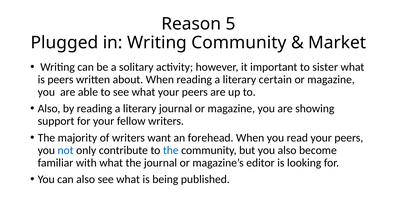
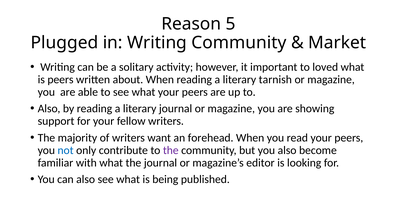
sister: sister -> loved
certain: certain -> tarnish
the at (171, 150) colour: blue -> purple
